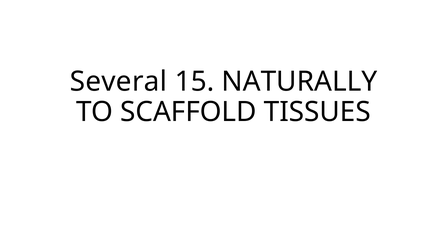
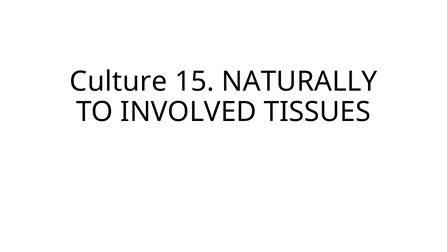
Several: Several -> Culture
SCAFFOLD: SCAFFOLD -> INVOLVED
